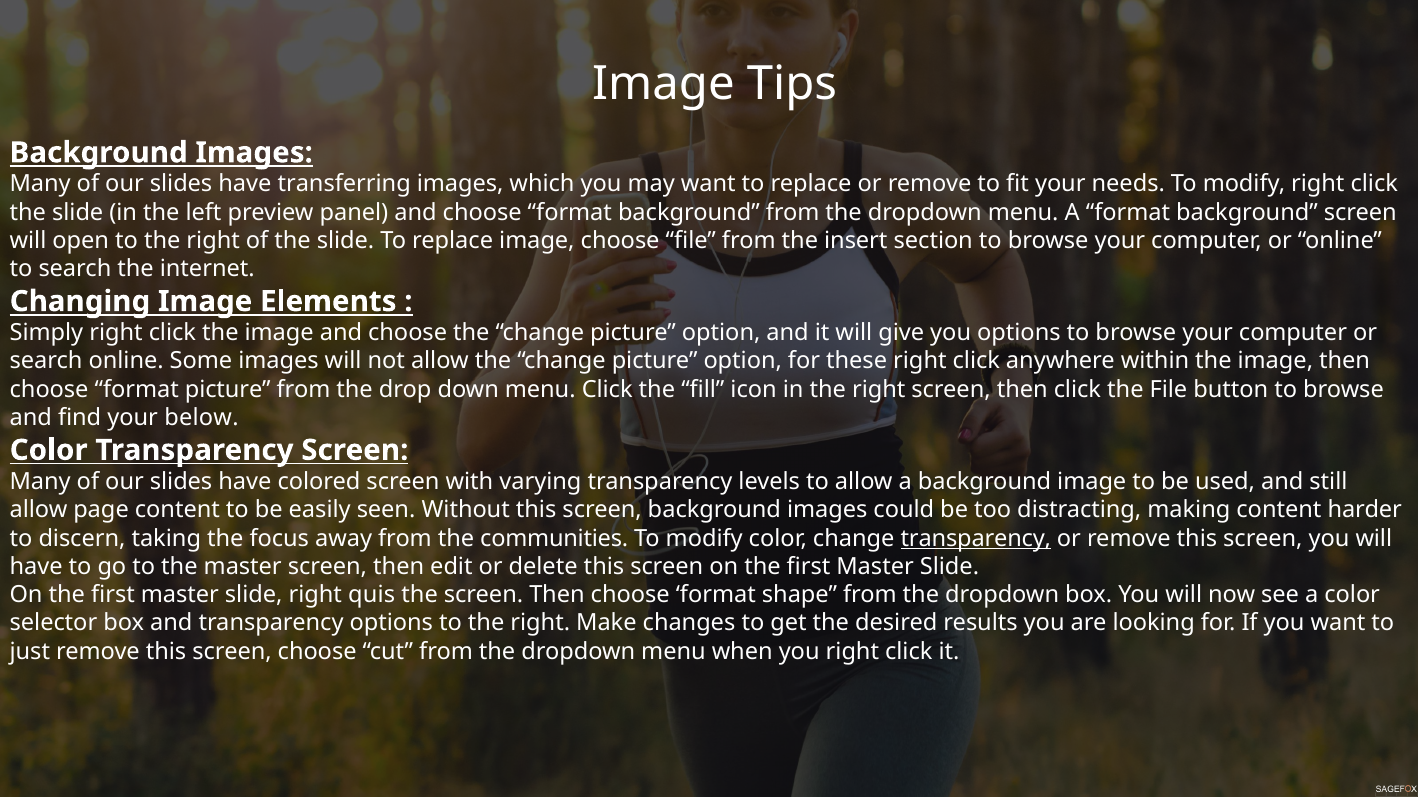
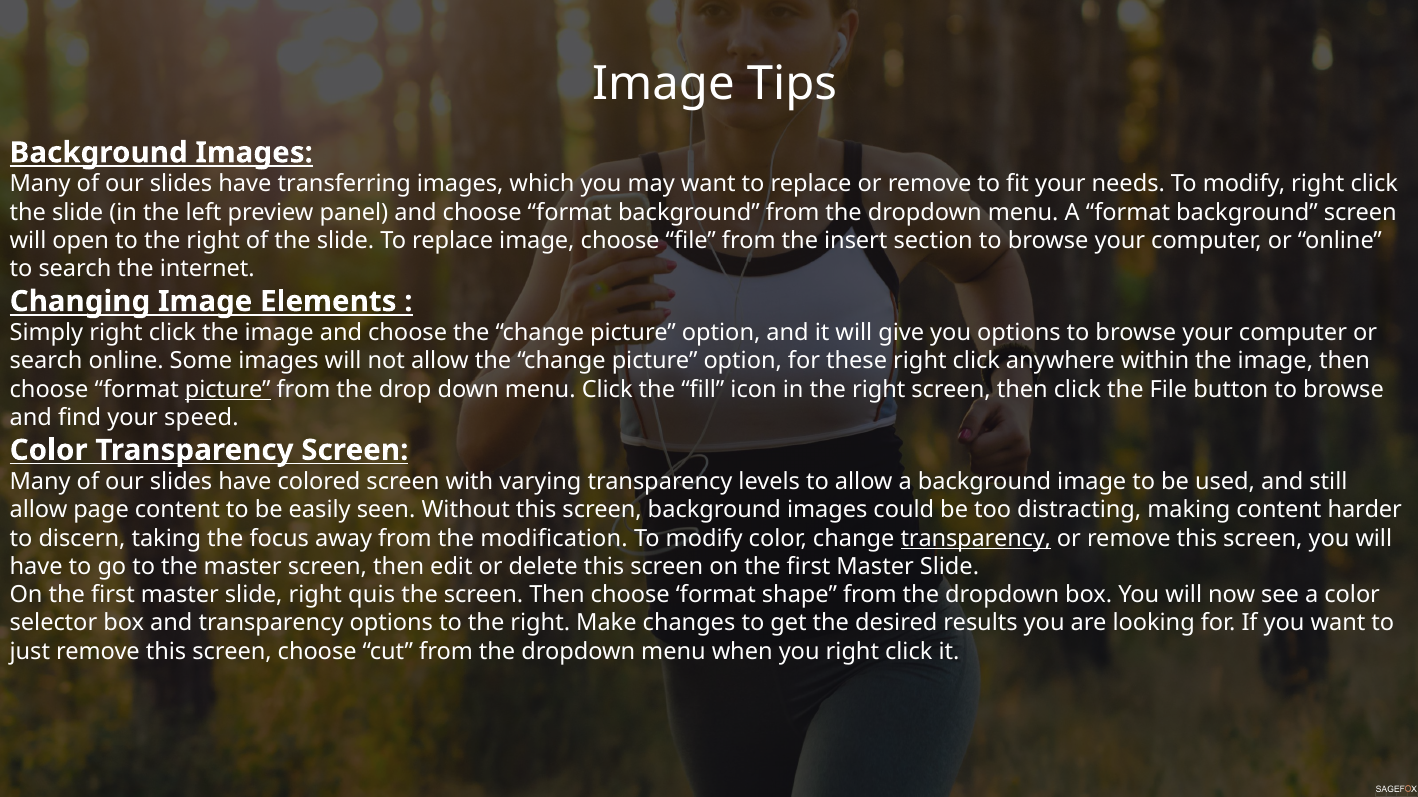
picture at (228, 390) underline: none -> present
below: below -> speed
communities: communities -> modification
